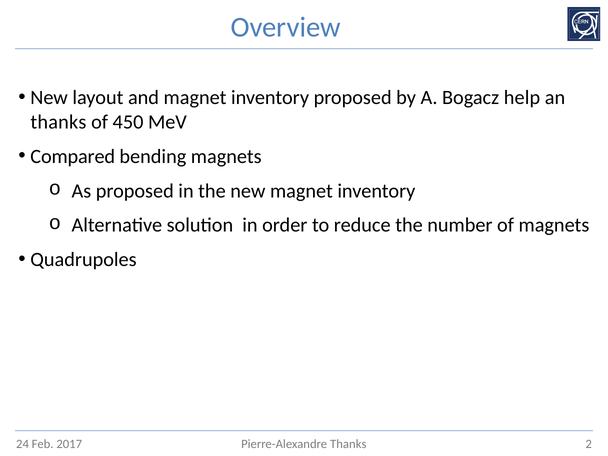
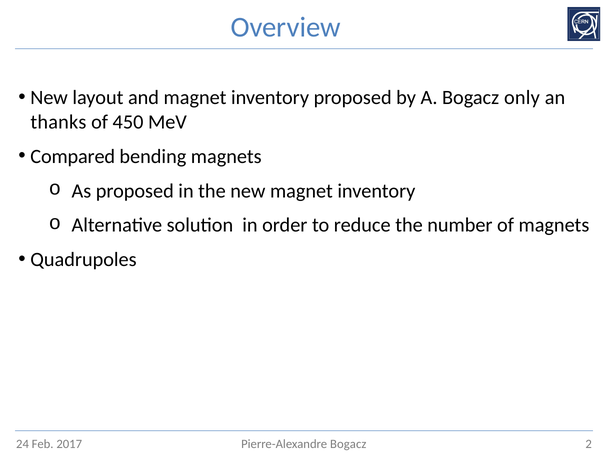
help: help -> only
Pierre-Alexandre Thanks: Thanks -> Bogacz
